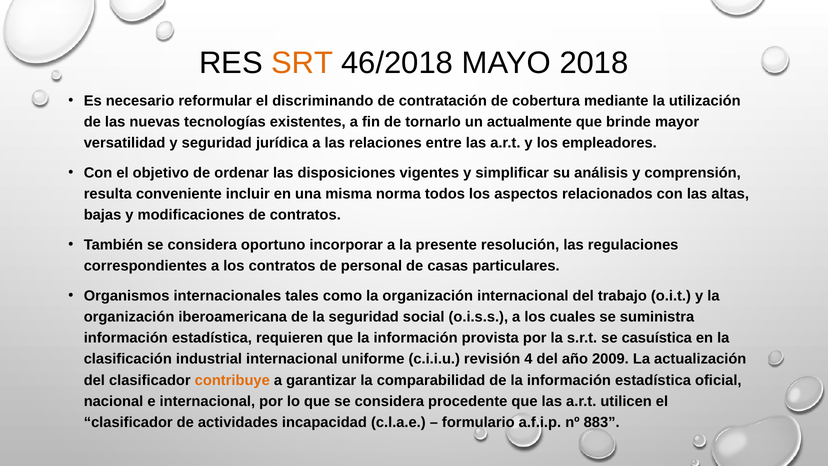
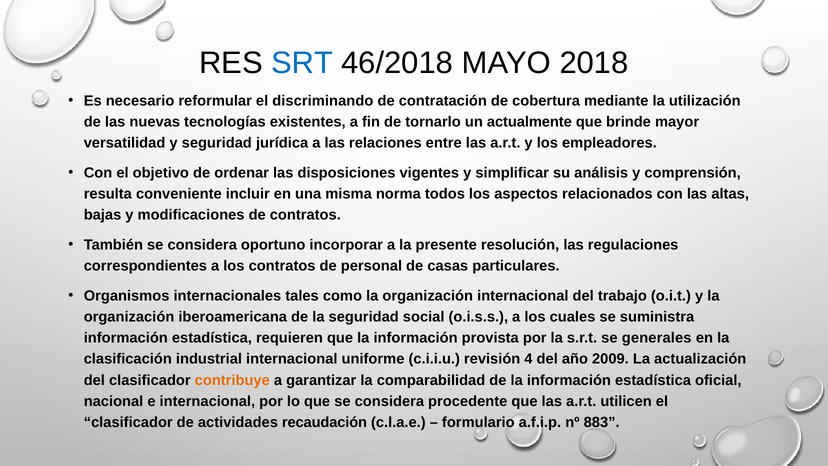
SRT colour: orange -> blue
casuística: casuística -> generales
incapacidad: incapacidad -> recaudación
